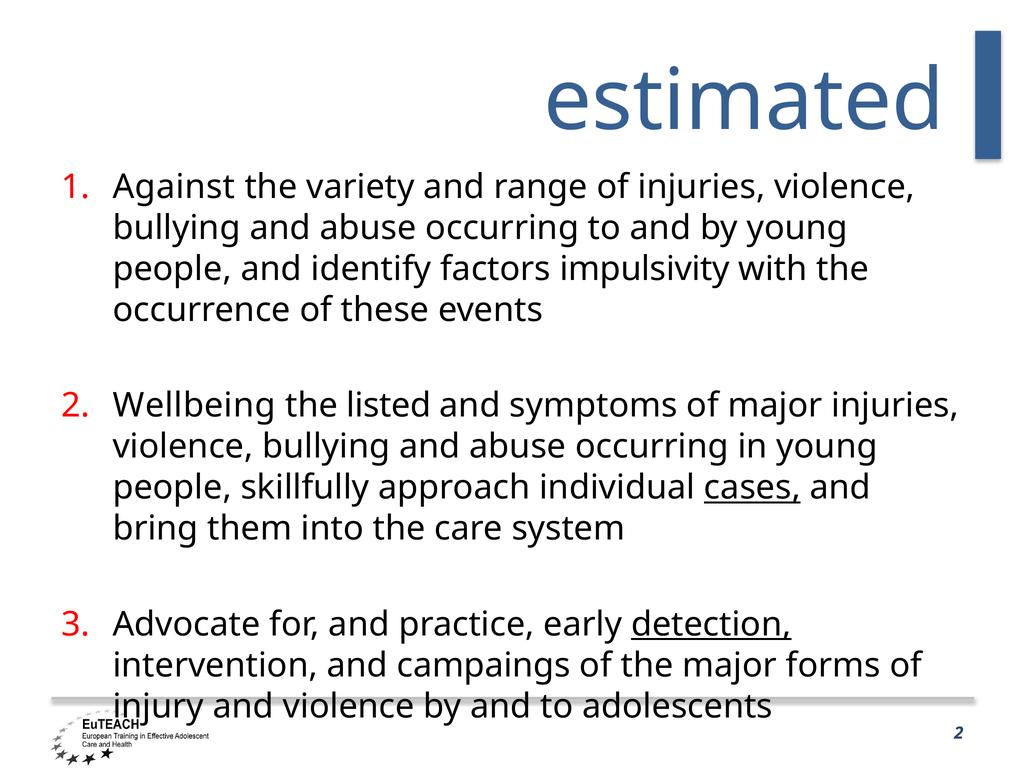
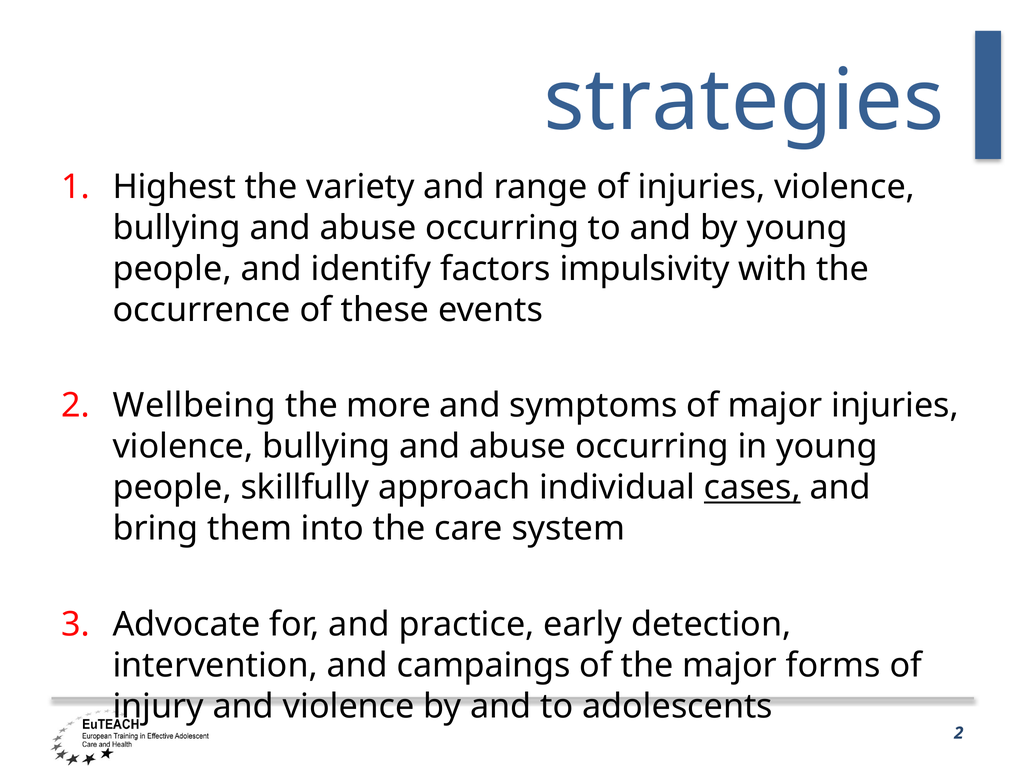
estimated: estimated -> strategies
Against: Against -> Highest
listed: listed -> more
detection underline: present -> none
